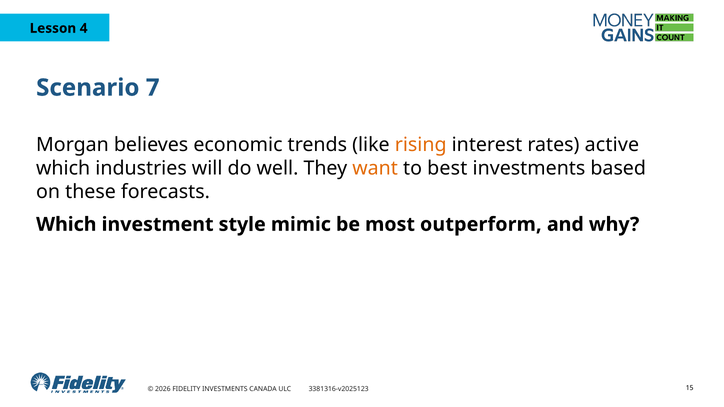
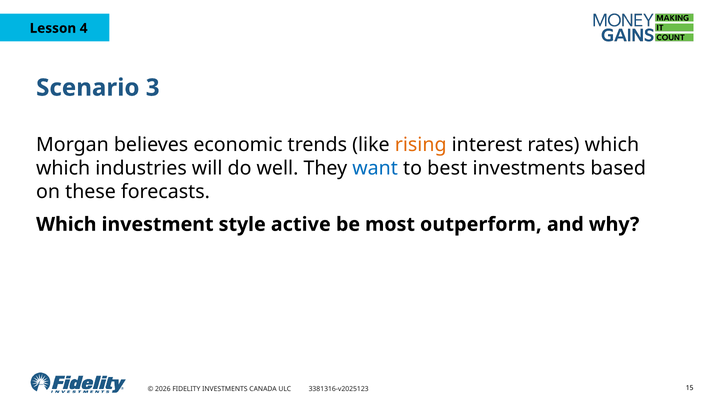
7: 7 -> 3
rates active: active -> which
want colour: orange -> blue
mimic: mimic -> active
